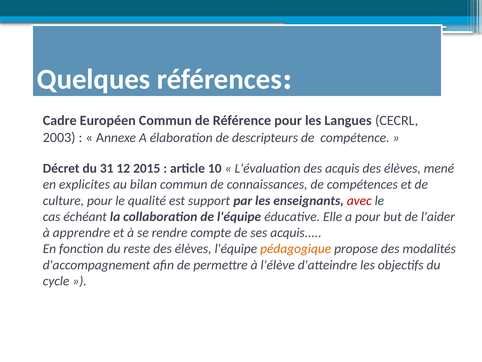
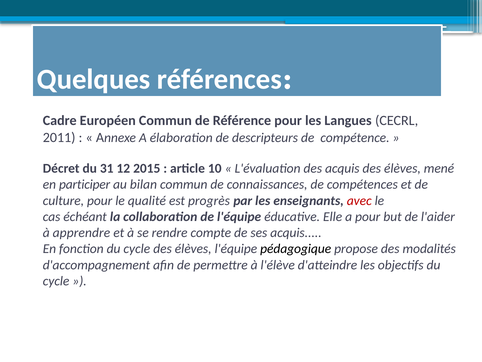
2003: 2003 -> 2011
explicites: explicites -> participer
support: support -> progrès
fonction du reste: reste -> cycle
pédagogique colour: orange -> black
